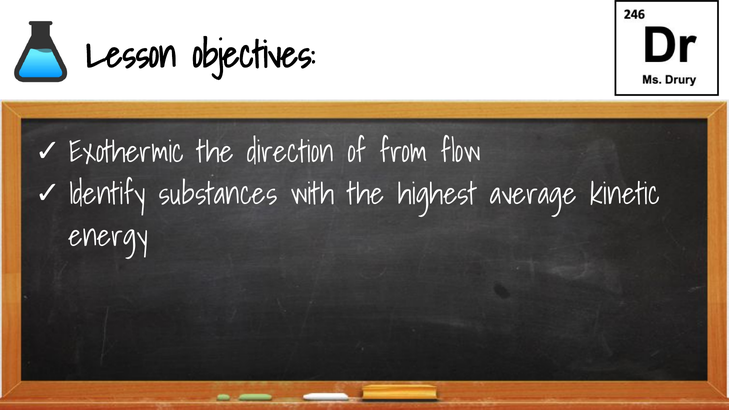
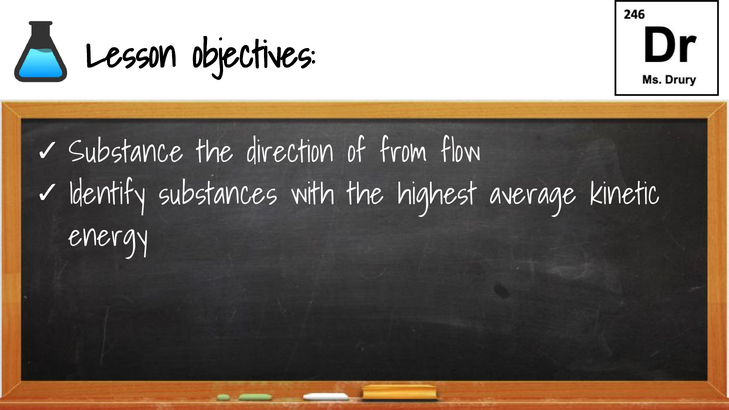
Exothermic: Exothermic -> Substance
